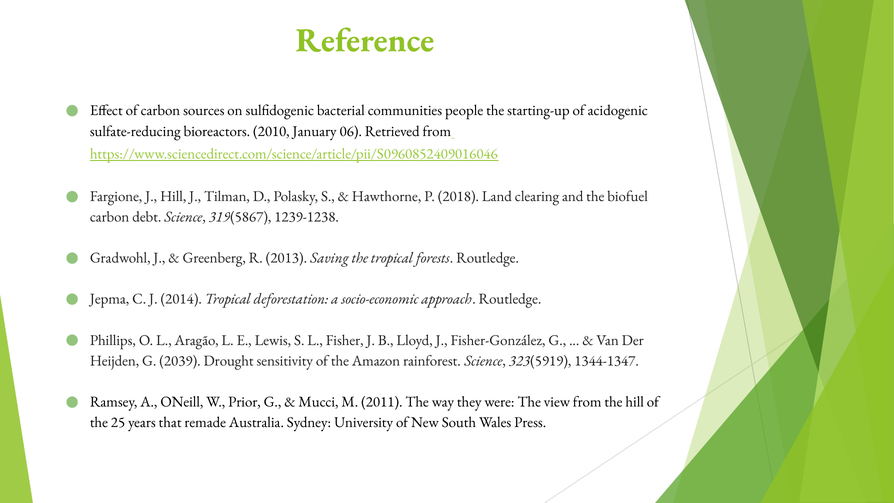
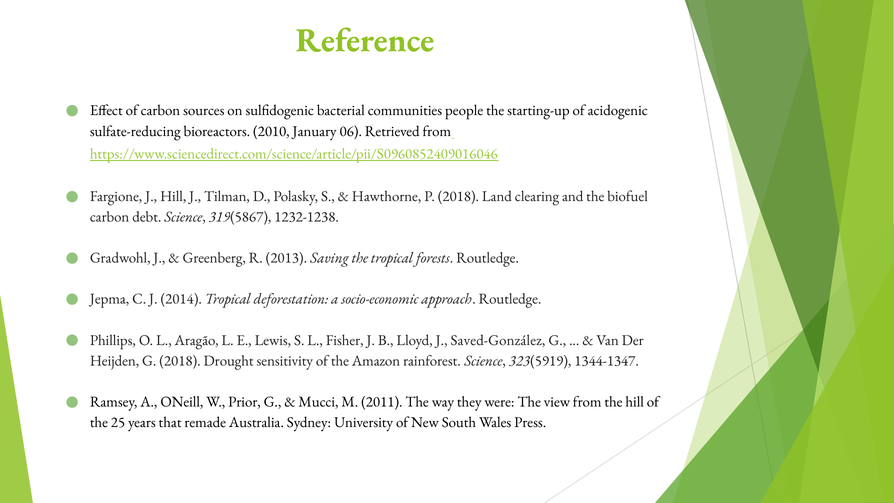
1239-1238: 1239-1238 -> 1232-1238
Fisher-González: Fisher-González -> Saved-González
G 2039: 2039 -> 2018
